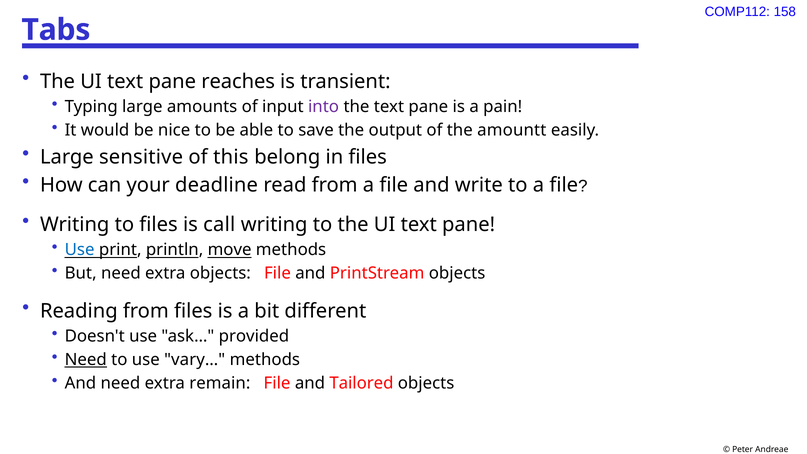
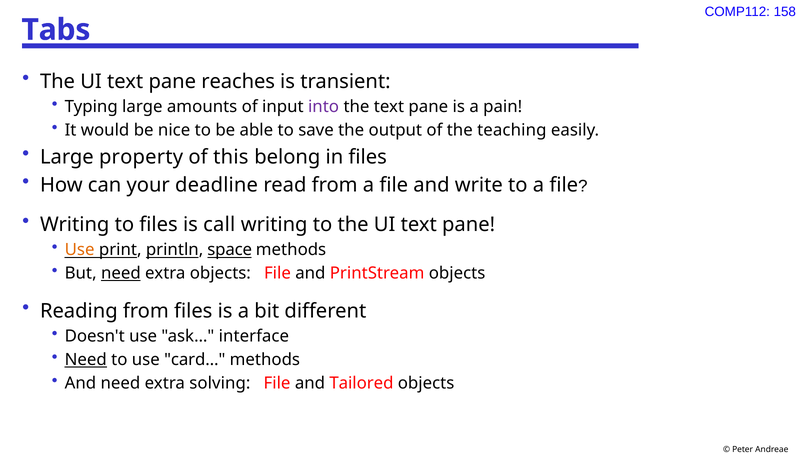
amountt: amountt -> teaching
sensitive: sensitive -> property
Use at (80, 250) colour: blue -> orange
move: move -> space
need at (121, 273) underline: none -> present
provided: provided -> interface
vary…: vary… -> card…
remain: remain -> solving
